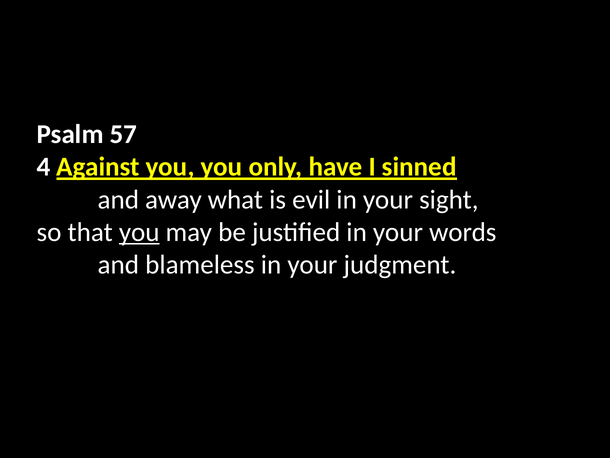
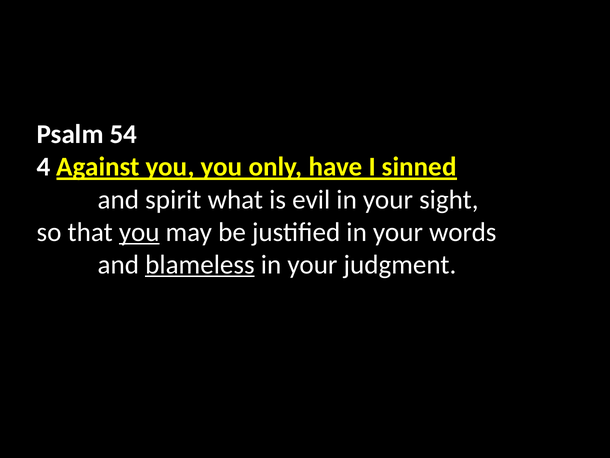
57: 57 -> 54
away: away -> spirit
blameless underline: none -> present
